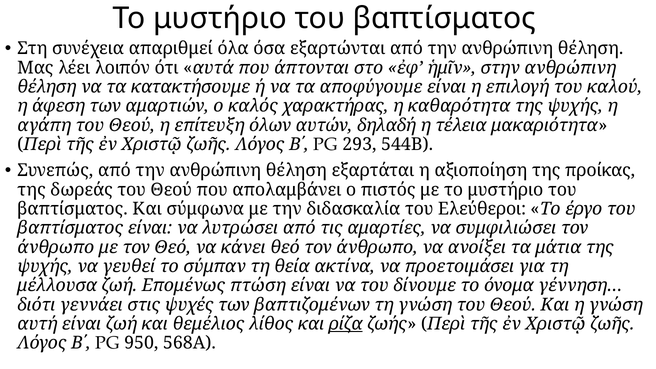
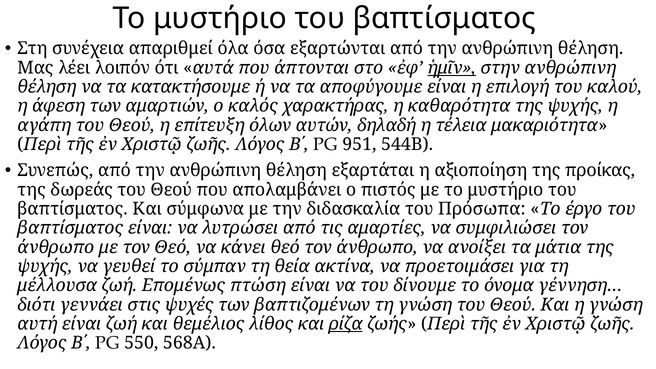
ἡμῖν underline: none -> present
293: 293 -> 951
Ελεύθεροι: Ελεύθεροι -> Πρόσωπα
950: 950 -> 550
